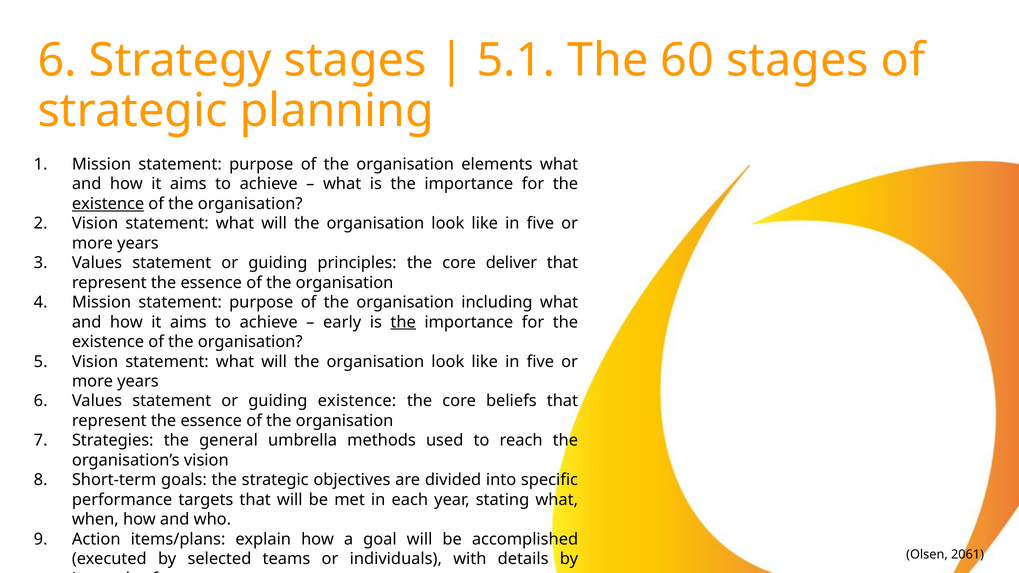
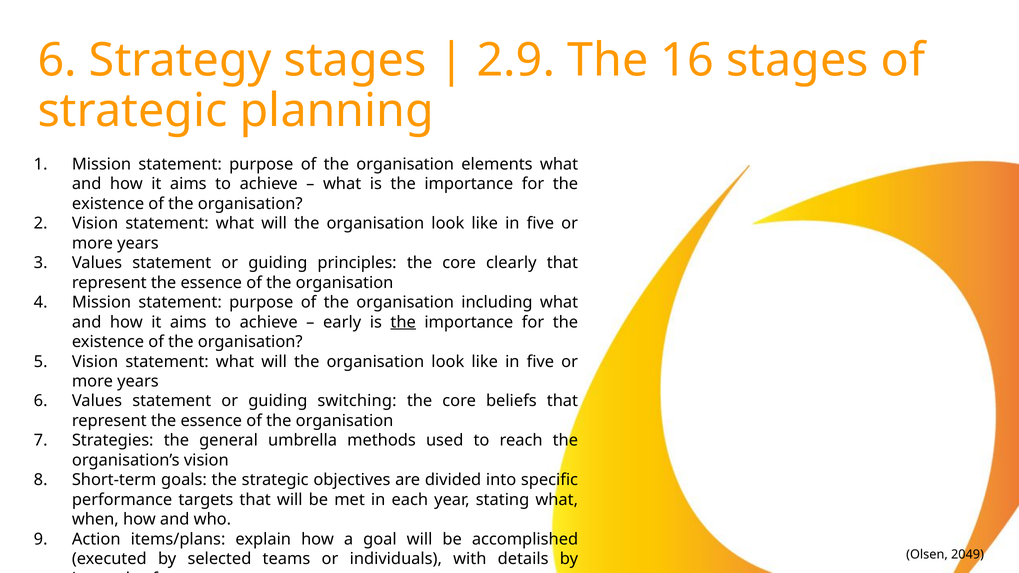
5.1: 5.1 -> 2.9
60: 60 -> 16
existence at (108, 204) underline: present -> none
deliver: deliver -> clearly
guiding existence: existence -> switching
2061: 2061 -> 2049
